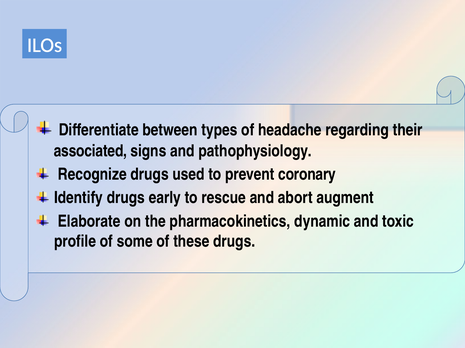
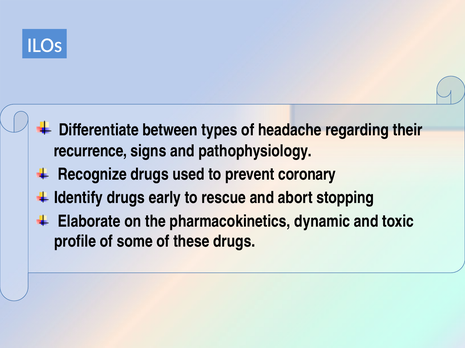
associated: associated -> recurrence
augment: augment -> stopping
